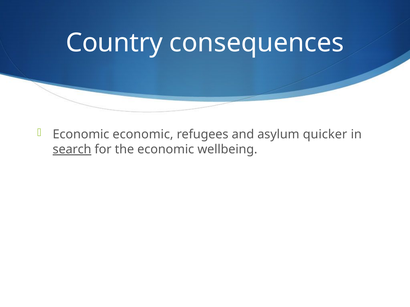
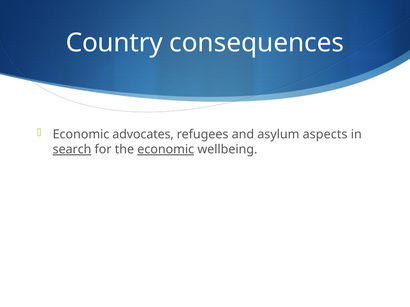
Economic economic: economic -> advocates
quicker: quicker -> aspects
economic at (166, 150) underline: none -> present
